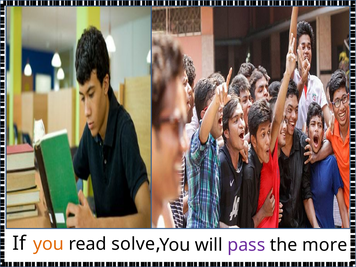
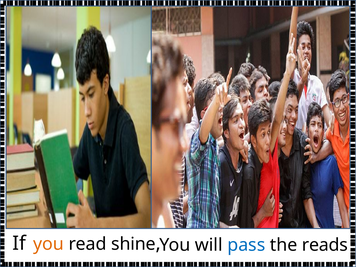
solve: solve -> shine
pass colour: purple -> blue
more: more -> reads
